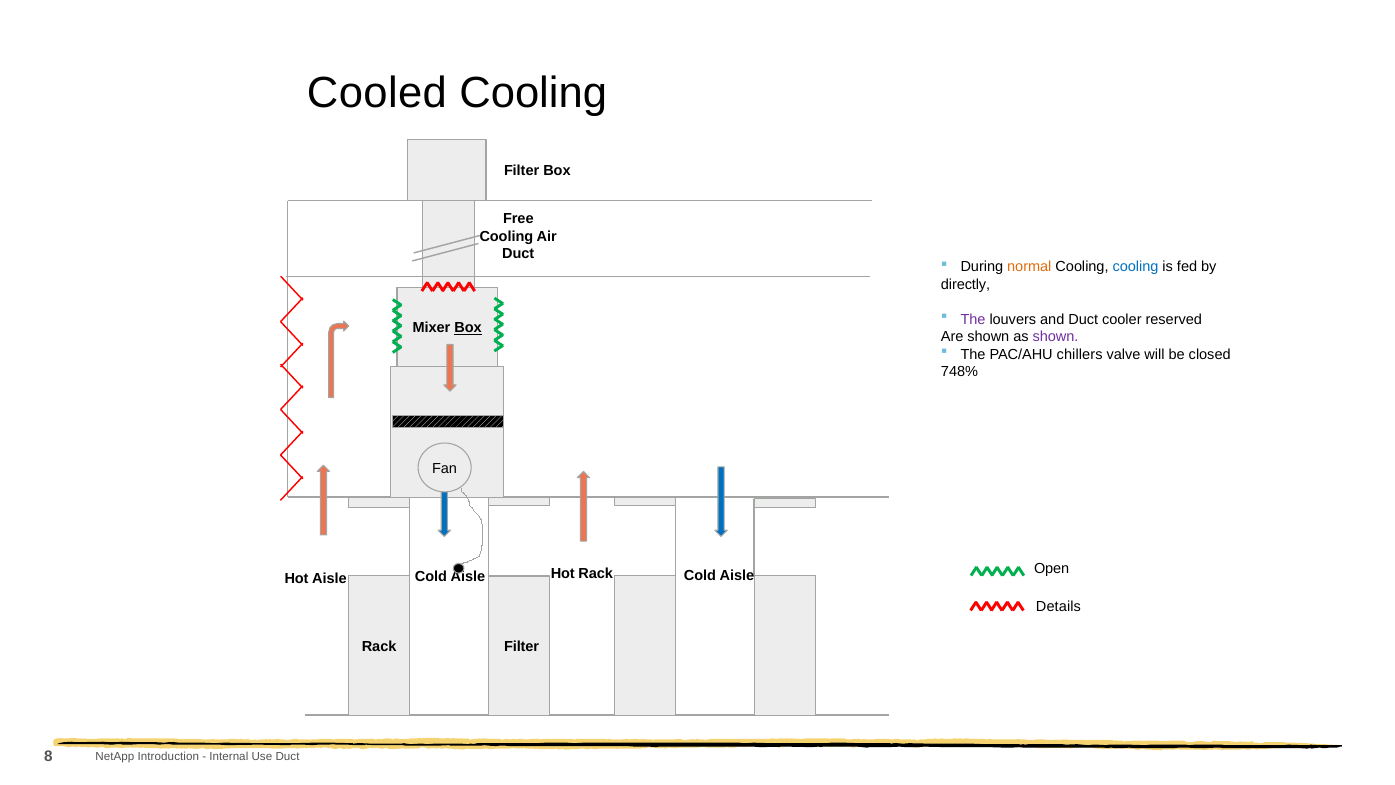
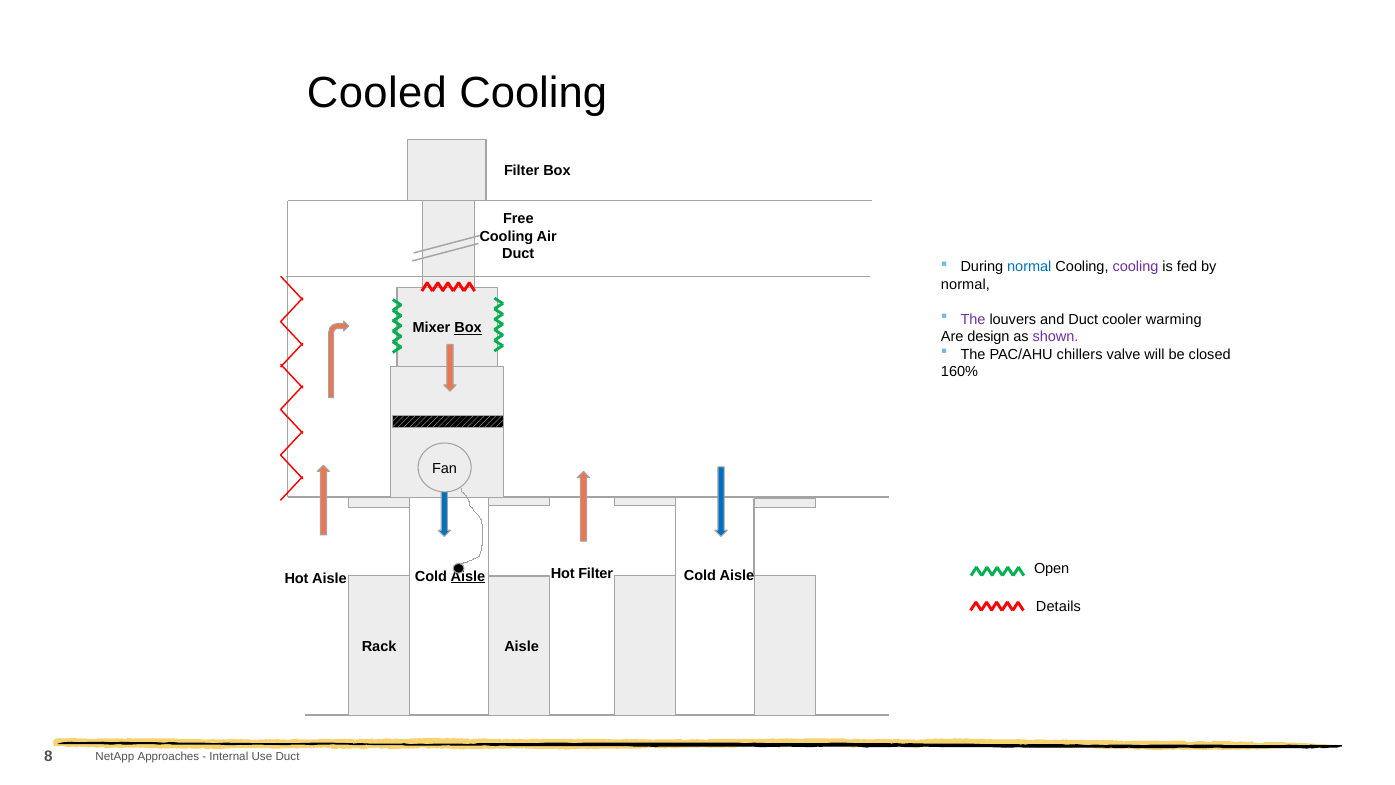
normal at (1029, 267) colour: orange -> blue
cooling at (1136, 267) colour: blue -> purple
directly at (966, 284): directly -> normal
reserved: reserved -> warming
Are shown: shown -> design
748%: 748% -> 160%
Aisle at (468, 576) underline: none -> present
Hot Rack: Rack -> Filter
Rack Filter: Filter -> Aisle
Introduction: Introduction -> Approaches
